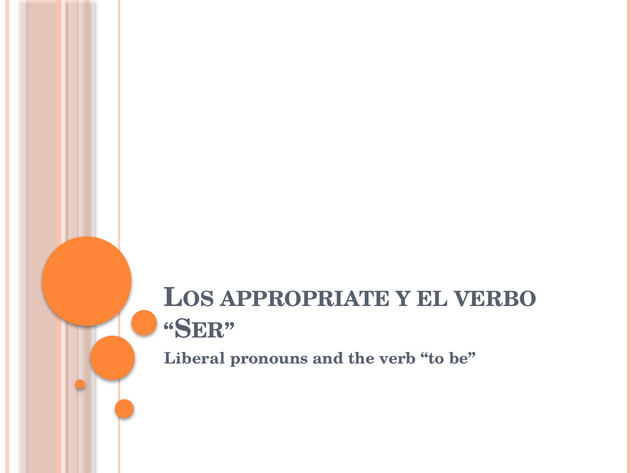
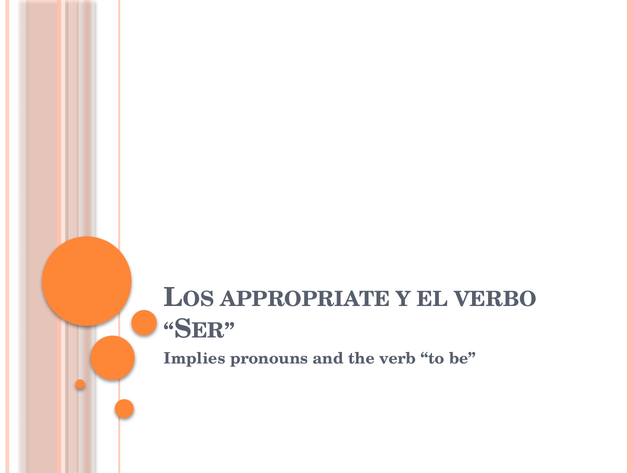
Liberal: Liberal -> Implies
